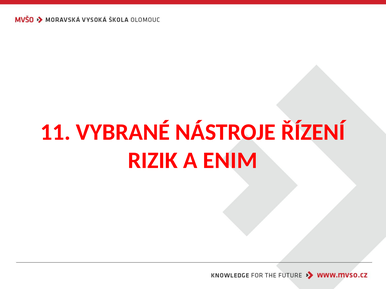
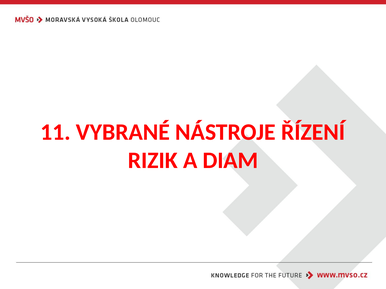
ENIM: ENIM -> DIAM
